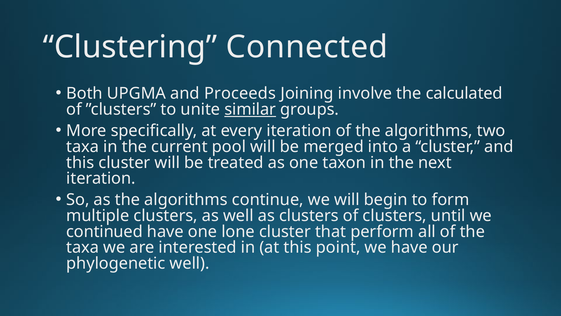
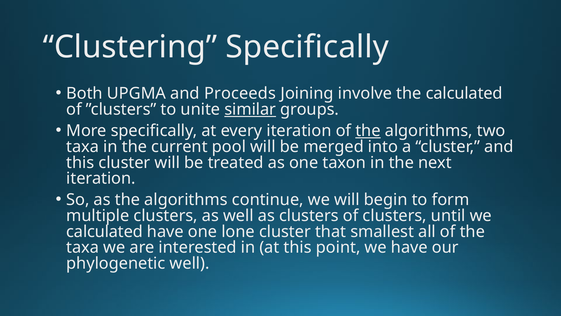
Clustering Connected: Connected -> Specifically
the at (368, 131) underline: none -> present
continued at (105, 231): continued -> calculated
perform: perform -> smallest
